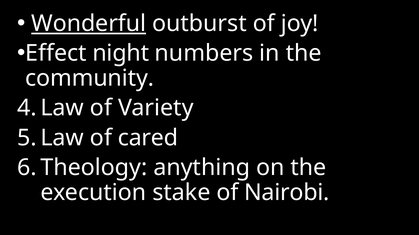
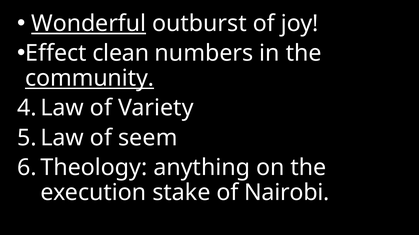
night: night -> clean
community underline: none -> present
cared: cared -> seem
